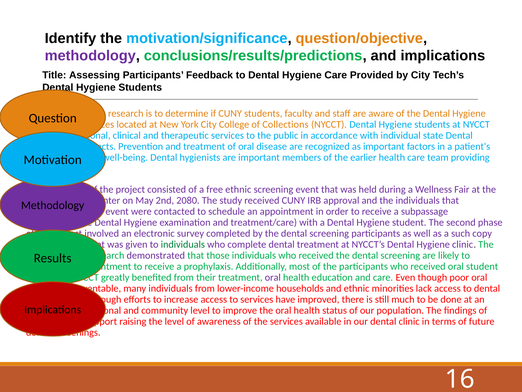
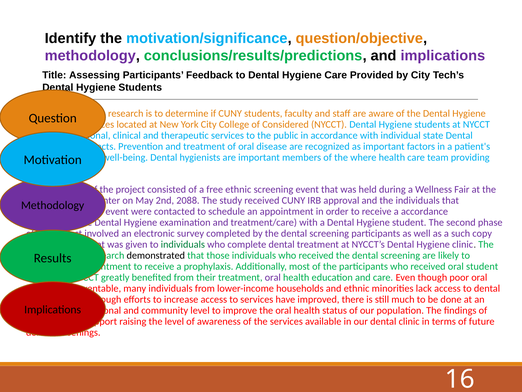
implications at (443, 56) colour: black -> purple
Collections: Collections -> Considered
earlier: earlier -> where
2080: 2080 -> 2088
a subpassage: subpassage -> accordance
demonstrated colour: purple -> black
